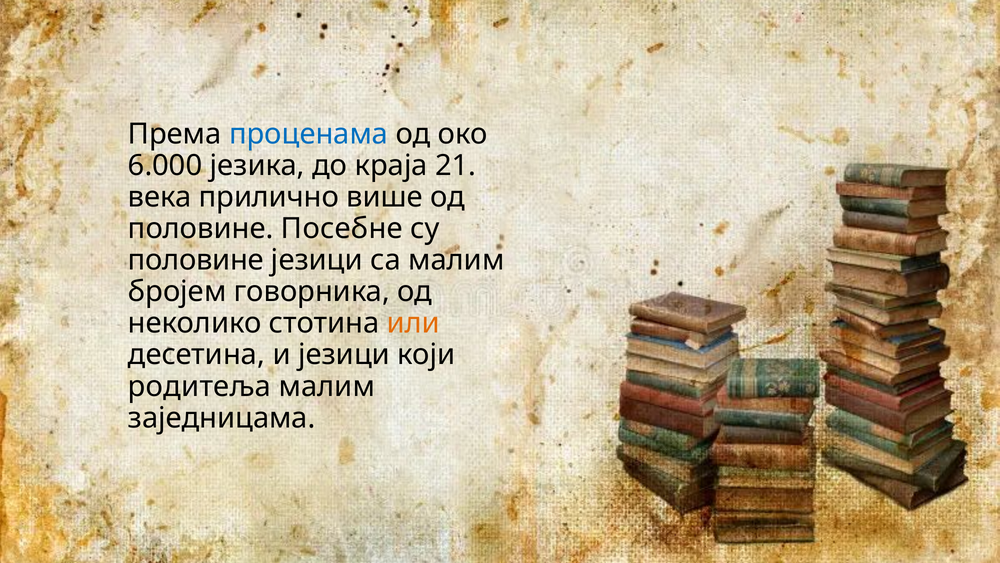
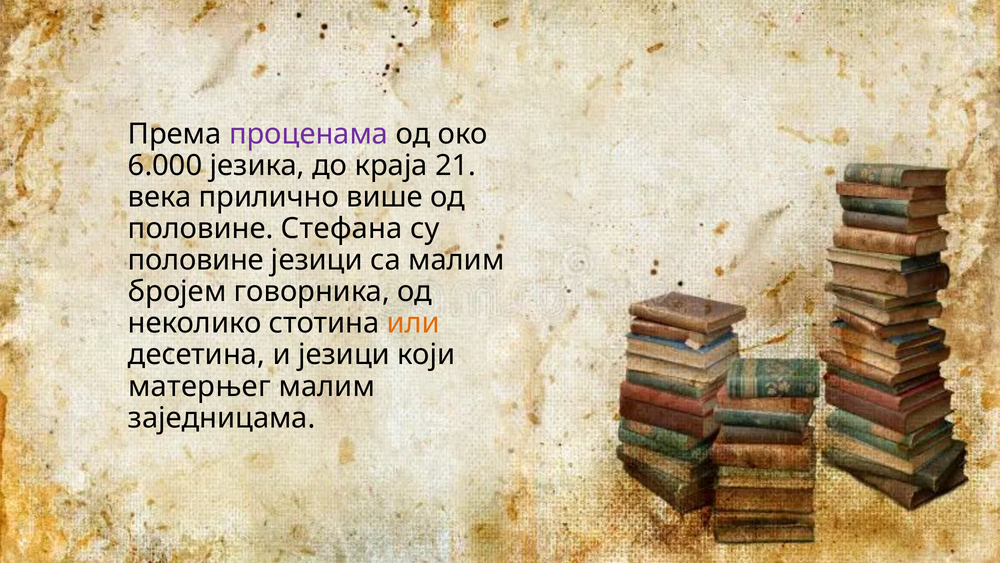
проценама colour: blue -> purple
Посебне: Посебне -> Стефана
родитеља: родитеља -> матерњег
